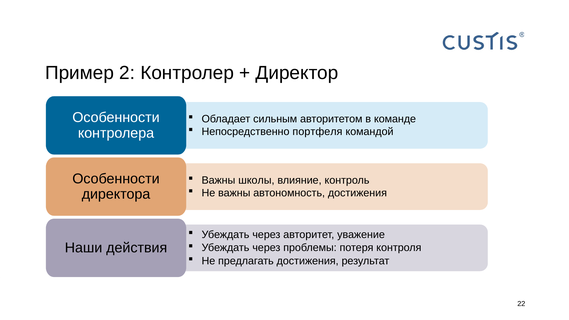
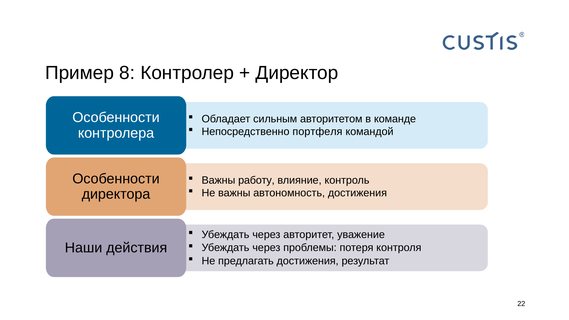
2: 2 -> 8
школы: школы -> работу
